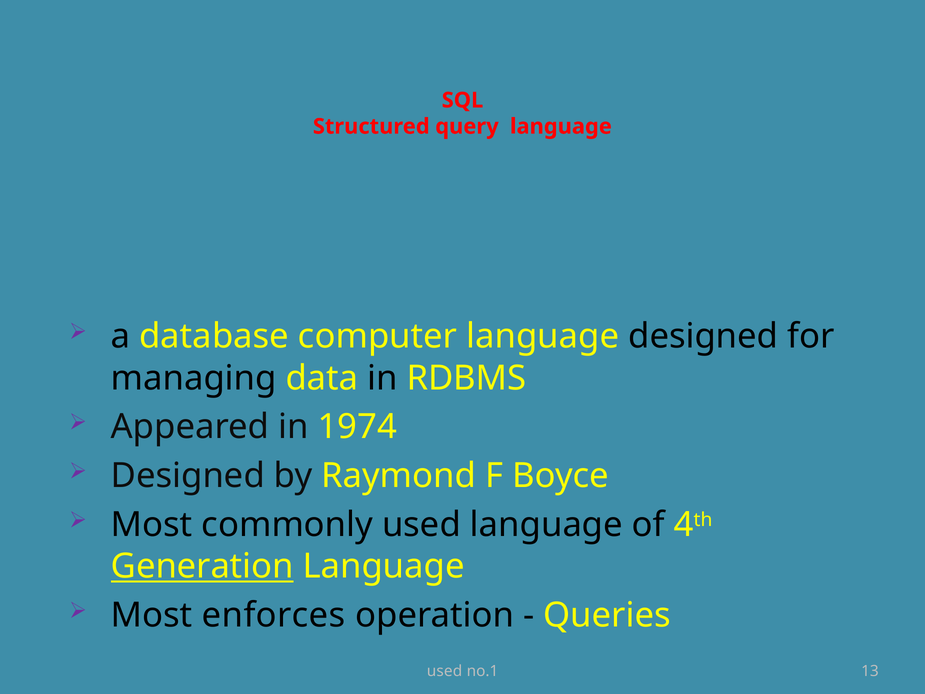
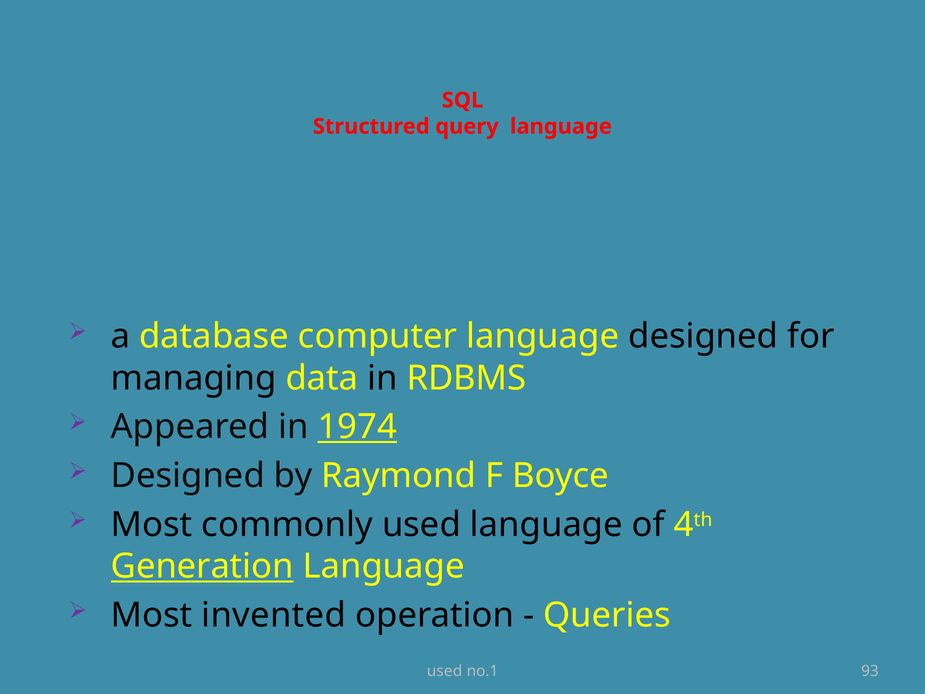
1974 underline: none -> present
enforces: enforces -> invented
13: 13 -> 93
